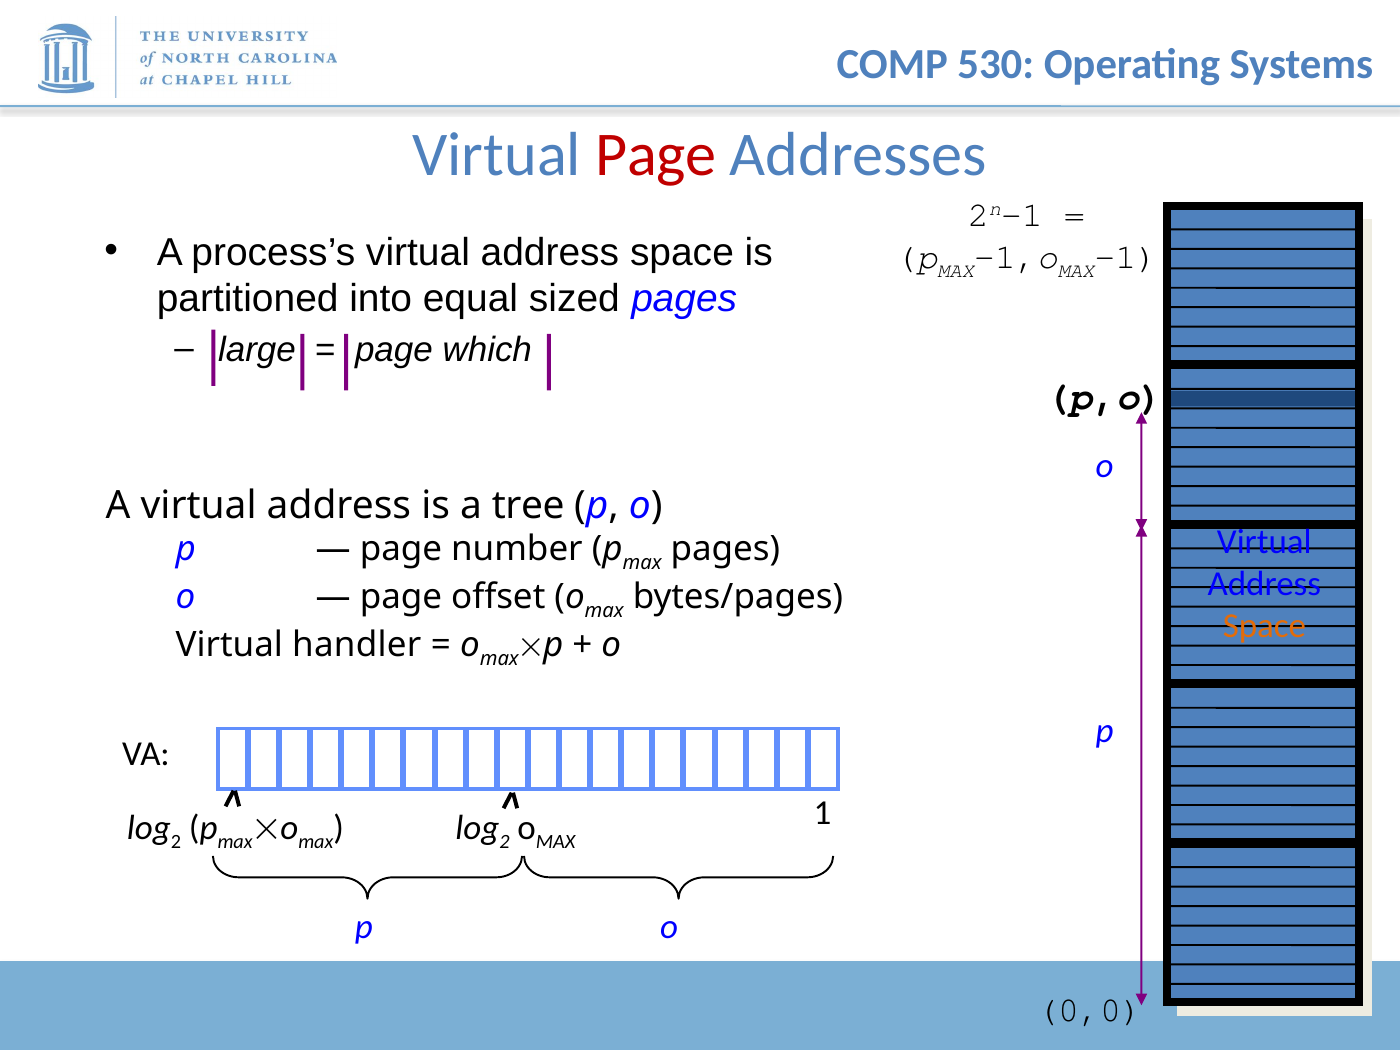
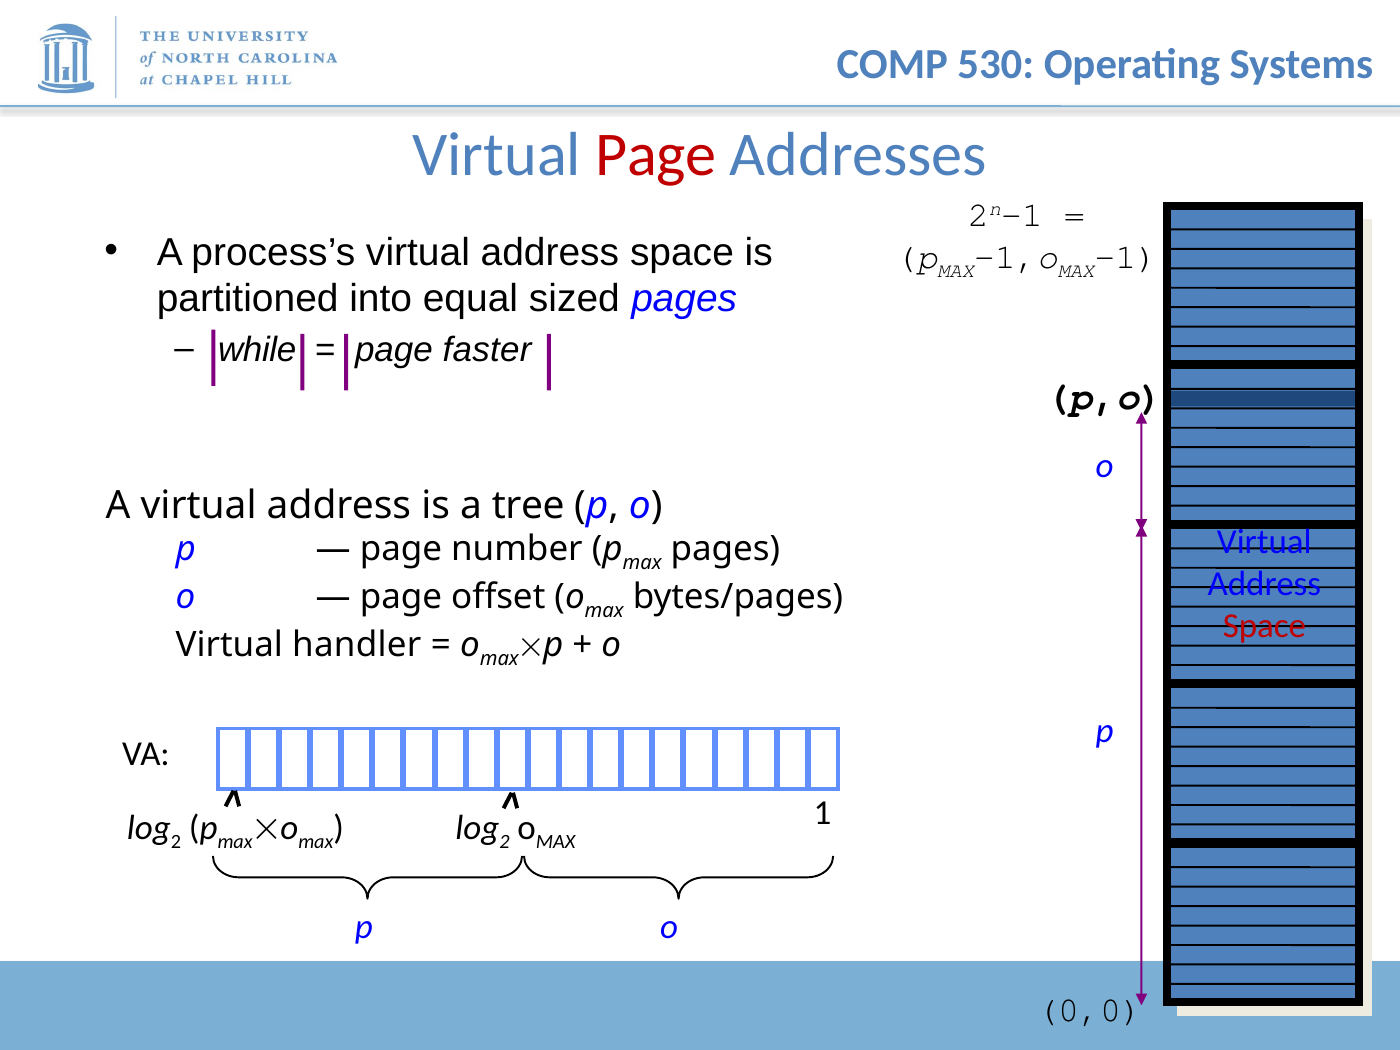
large: large -> while
which: which -> faster
Space at (1264, 626) colour: orange -> red
